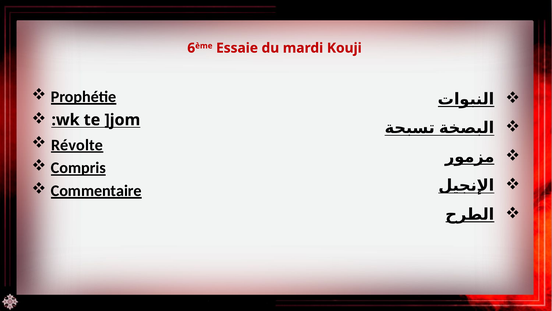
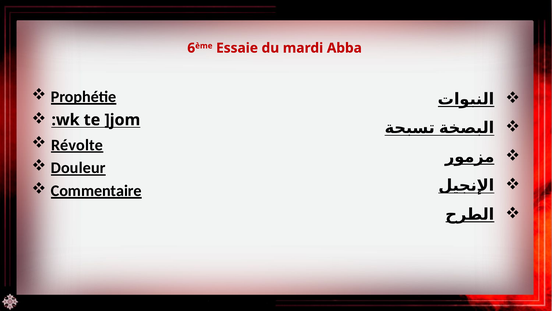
Kouji: Kouji -> Abba
Compris: Compris -> Douleur
